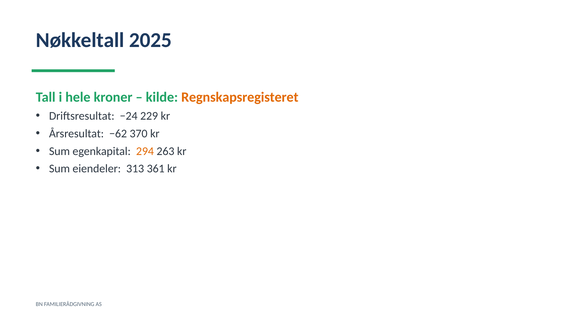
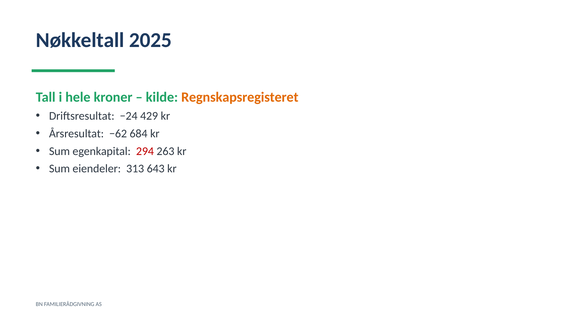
229: 229 -> 429
370: 370 -> 684
294 colour: orange -> red
361: 361 -> 643
